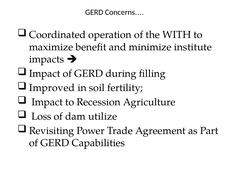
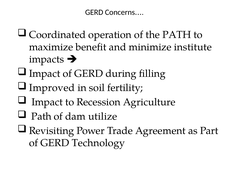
the WITH: WITH -> PATH
Loss at (41, 116): Loss -> Path
Capabilities: Capabilities -> Technology
